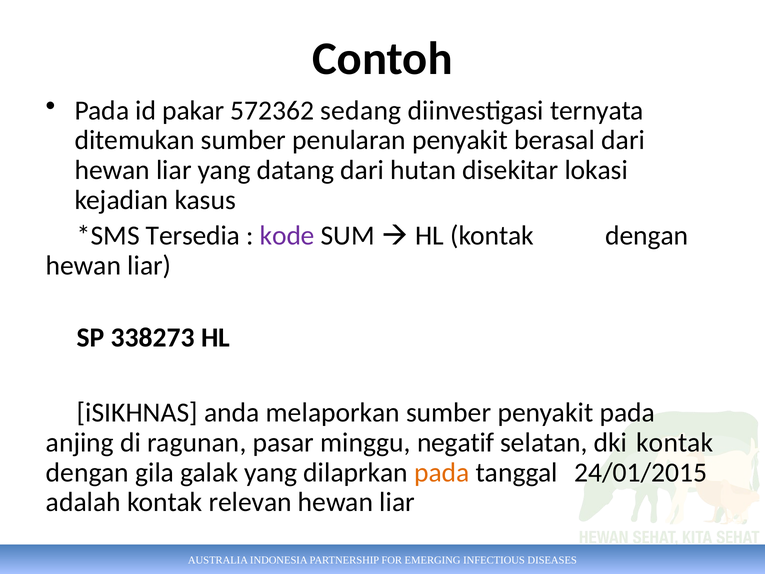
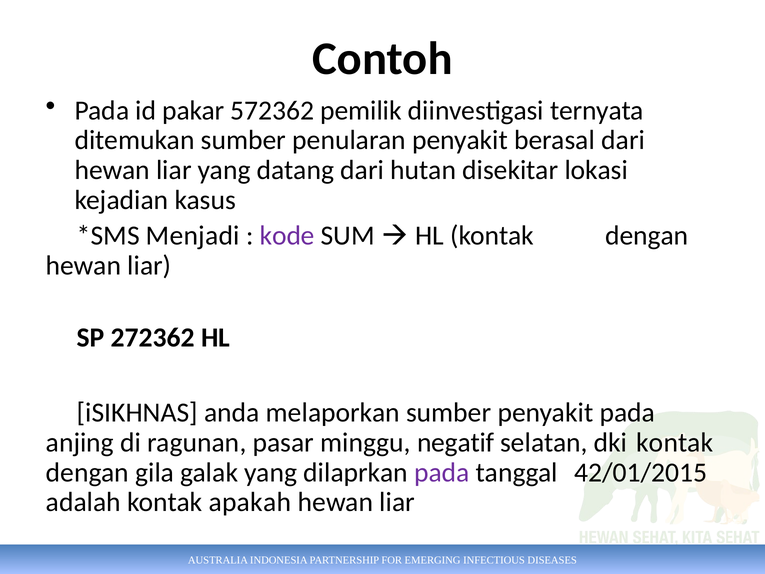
sedang: sedang -> pemilik
Tersedia: Tersedia -> Menjadi
338273: 338273 -> 272362
pada at (442, 472) colour: orange -> purple
24/01/2015: 24/01/2015 -> 42/01/2015
relevan: relevan -> apakah
